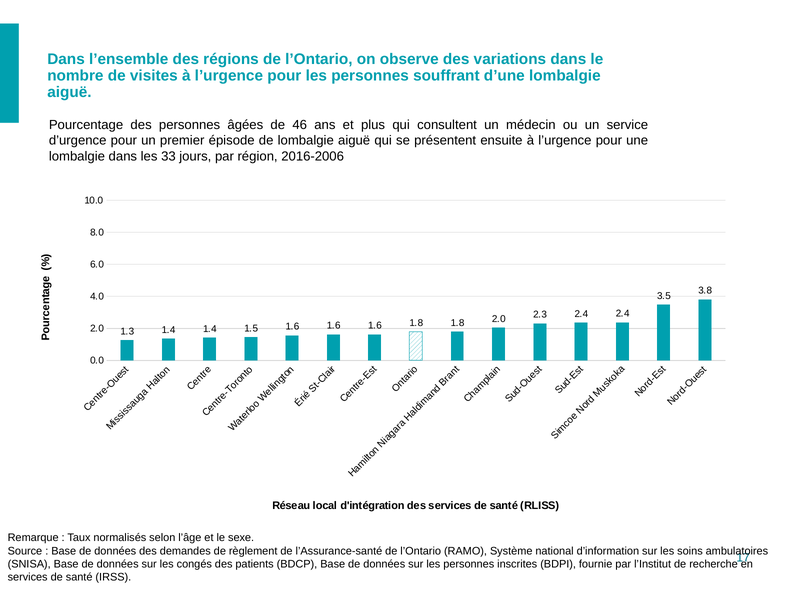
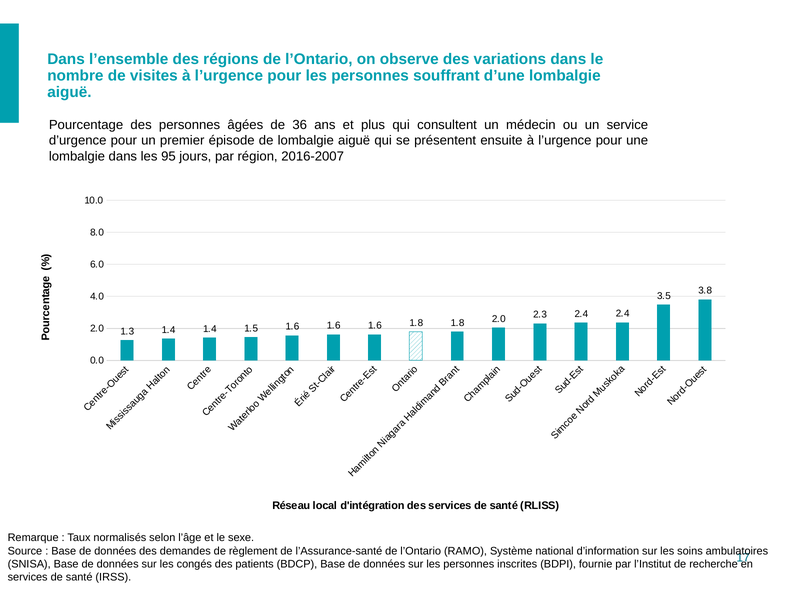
46: 46 -> 36
33: 33 -> 95
2016-2006: 2016-2006 -> 2016-2007
